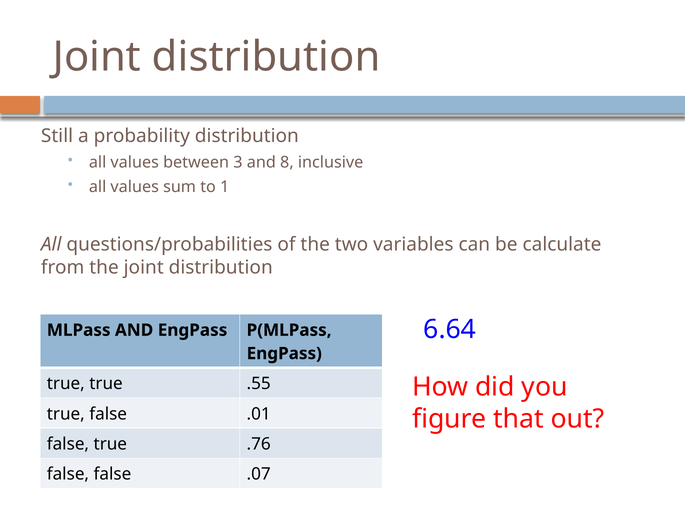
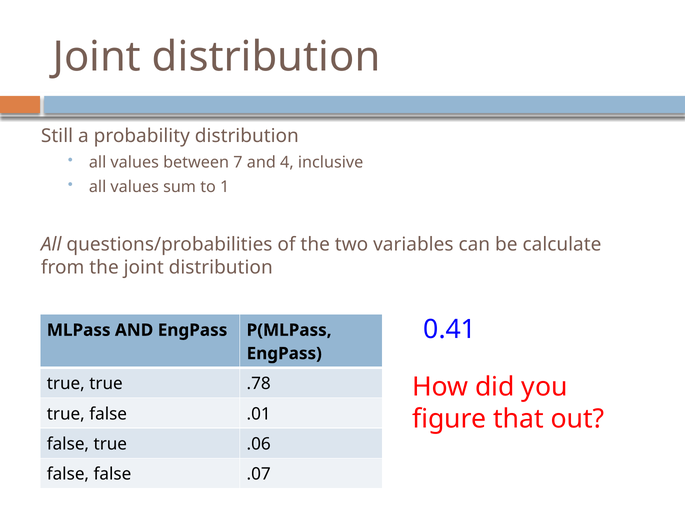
3: 3 -> 7
8: 8 -> 4
6.64: 6.64 -> 0.41
.55: .55 -> .78
.76: .76 -> .06
